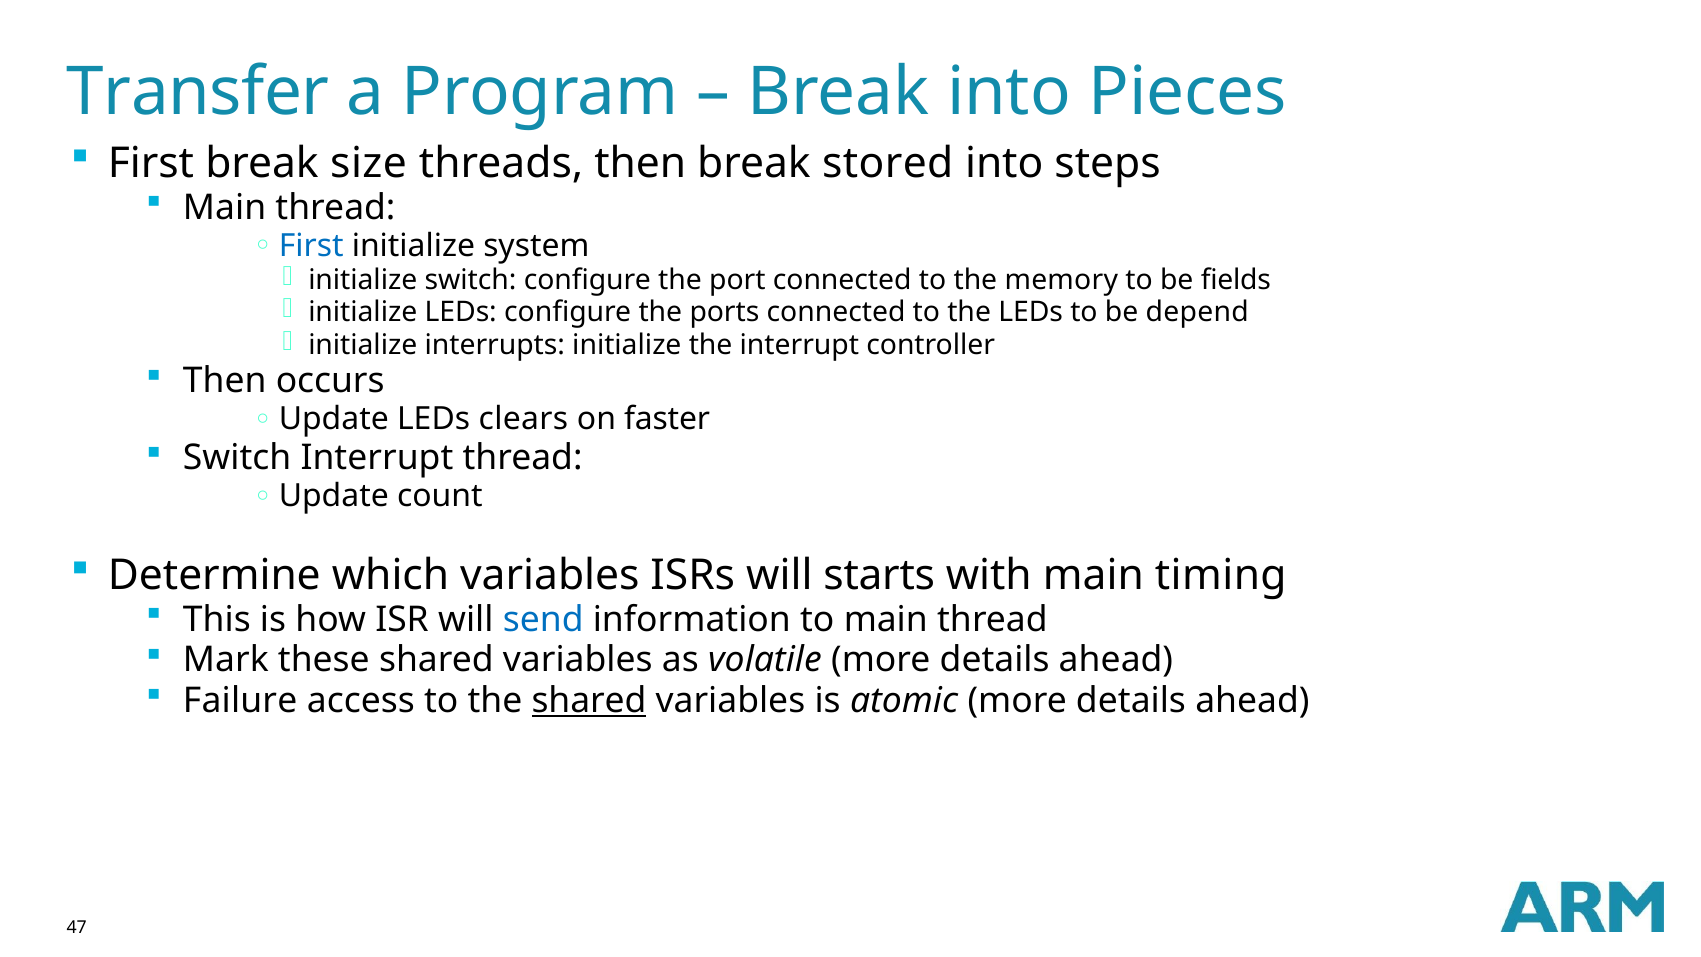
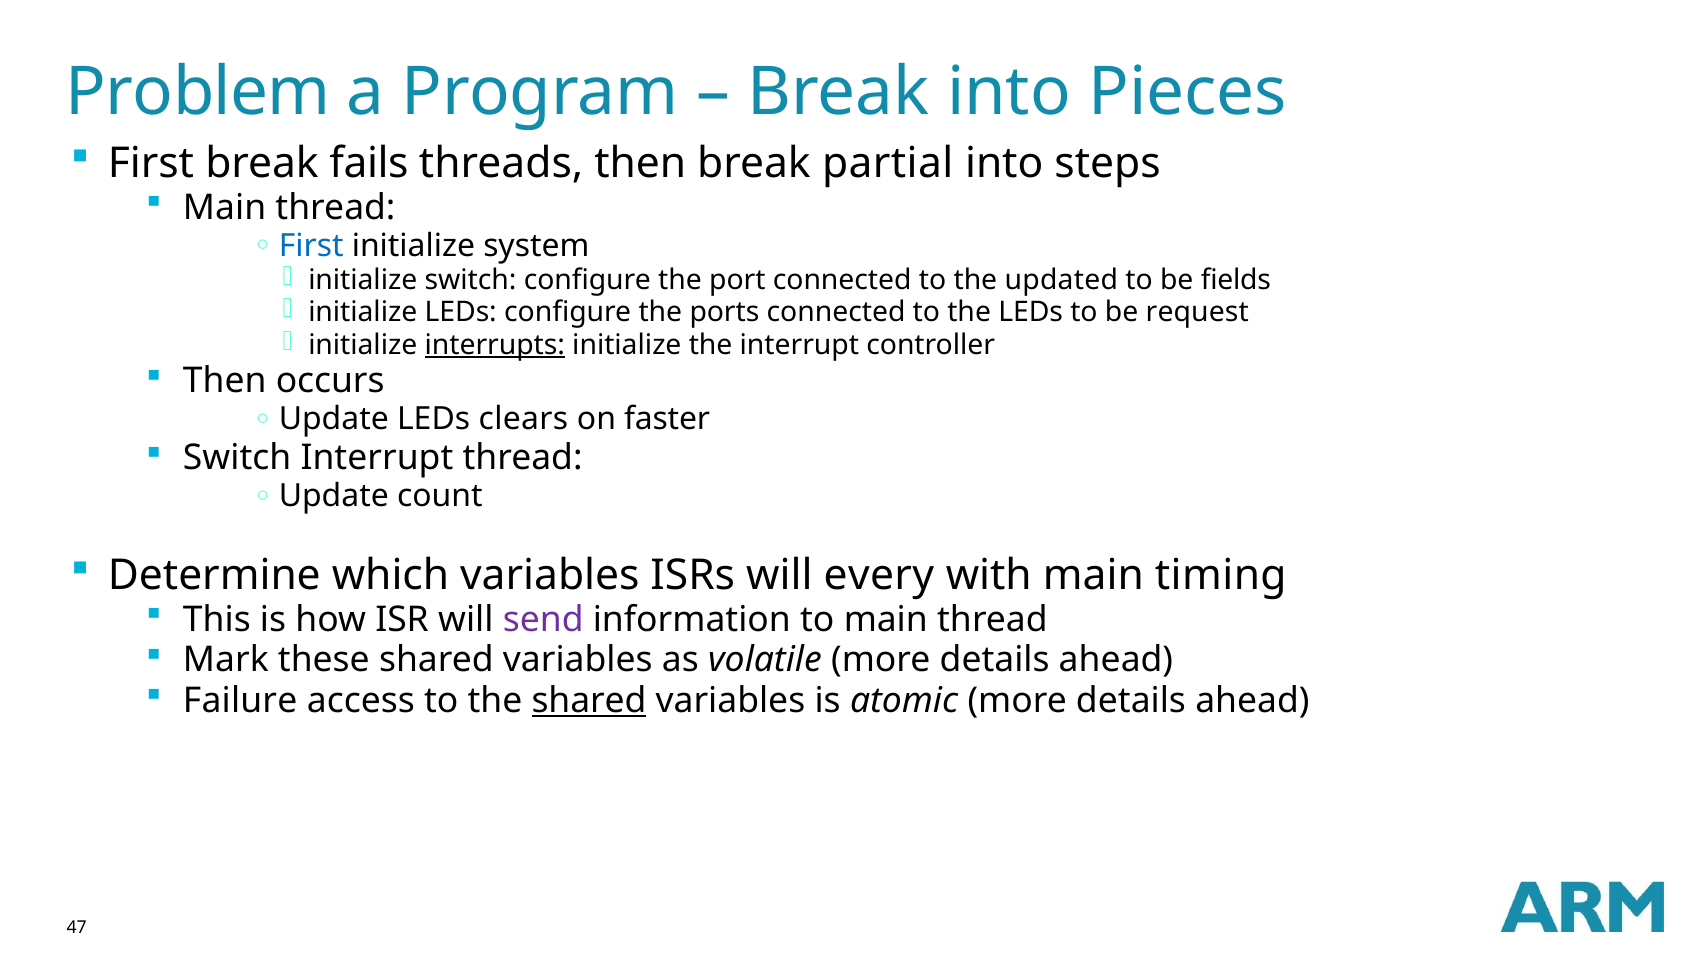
Transfer: Transfer -> Problem
size: size -> fails
stored: stored -> partial
memory: memory -> updated
depend: depend -> request
interrupts underline: none -> present
starts: starts -> every
send colour: blue -> purple
